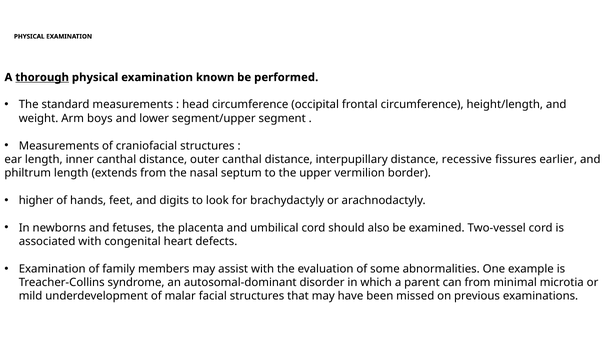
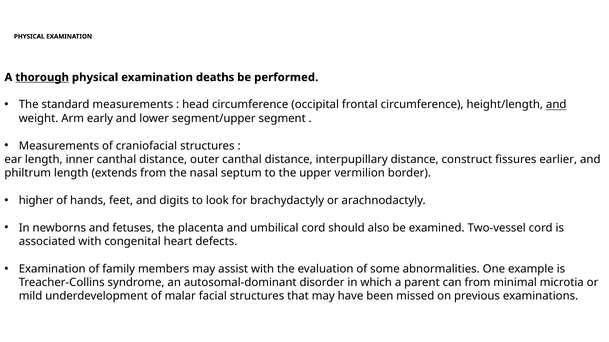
known: known -> deaths
and at (556, 105) underline: none -> present
boys: boys -> early
recessive: recessive -> construct
